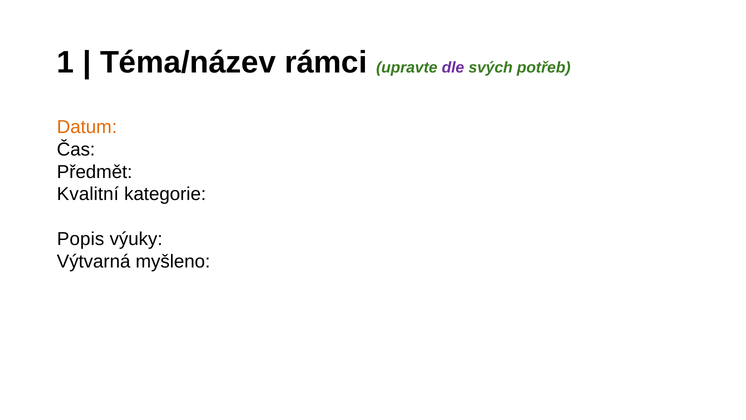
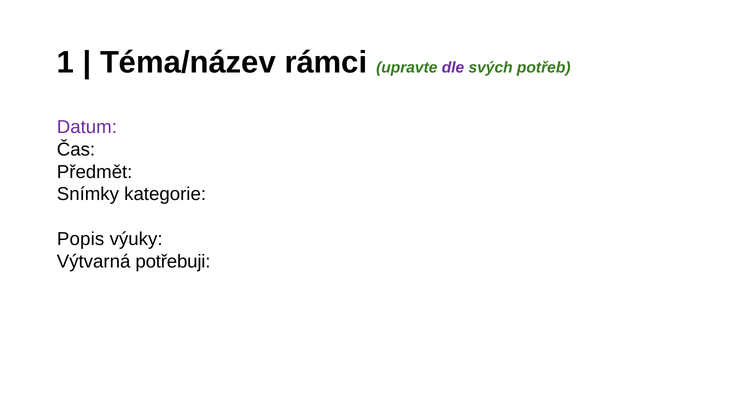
Datum colour: orange -> purple
Kvalitní: Kvalitní -> Snímky
myšleno: myšleno -> potřebuji
